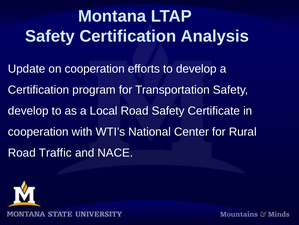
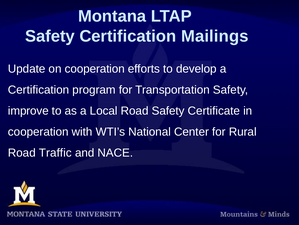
Analysis: Analysis -> Mailings
develop at (28, 110): develop -> improve
